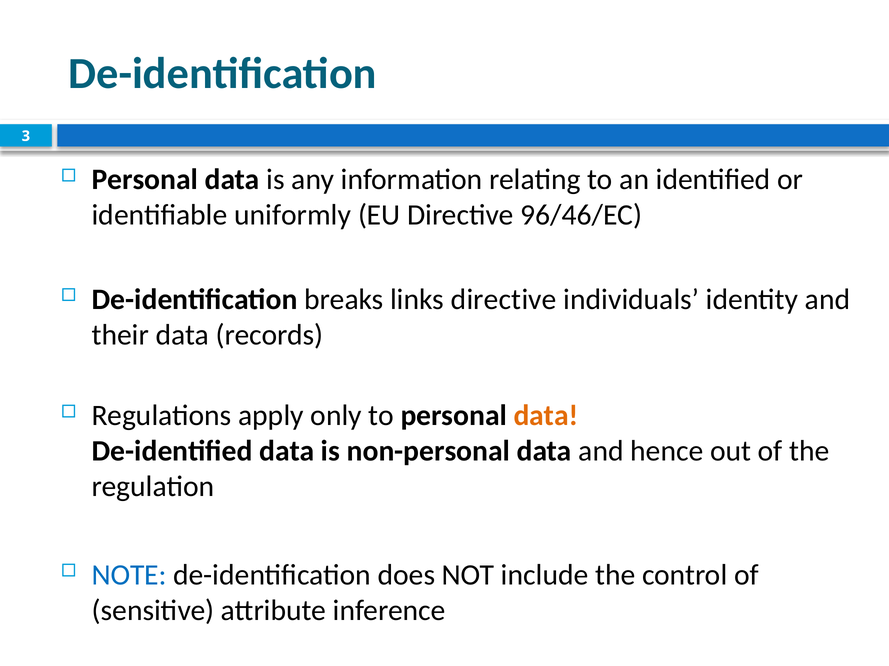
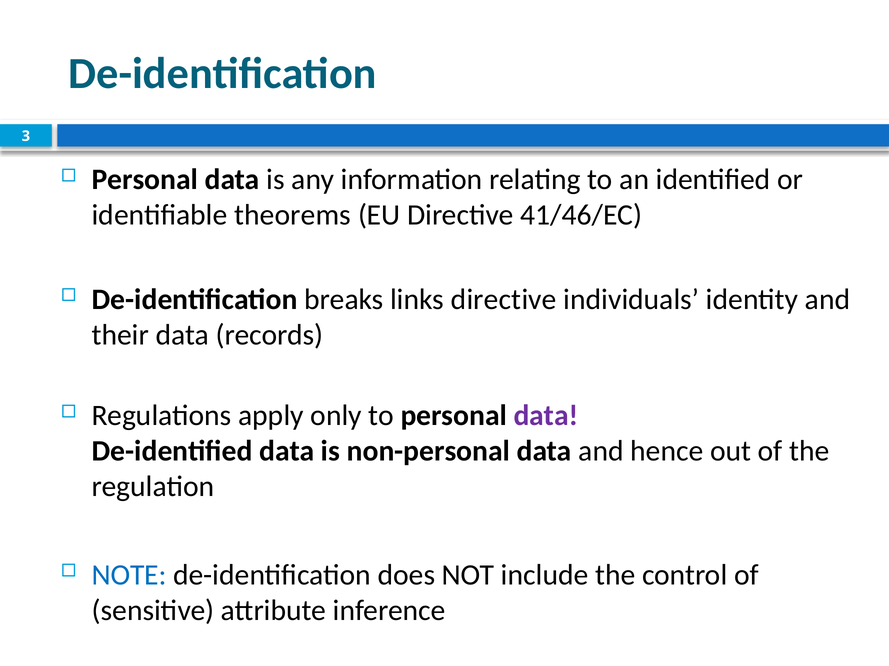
uniformly: uniformly -> theorems
96/46/EC: 96/46/EC -> 41/46/EC
data at (546, 416) colour: orange -> purple
